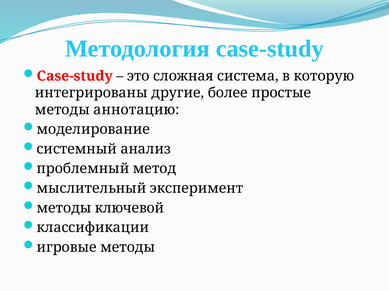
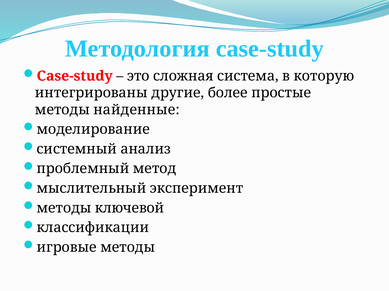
аннотацию: аннотацию -> найденные
